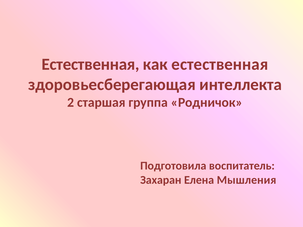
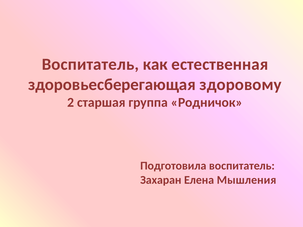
Естественная at (91, 64): Естественная -> Воспитатель
интеллекта: интеллекта -> здоровому
